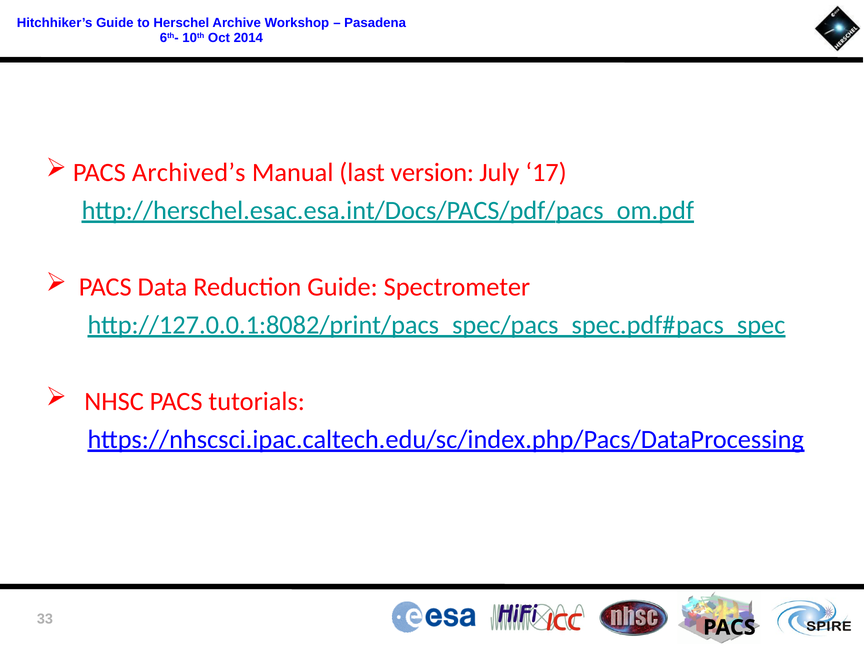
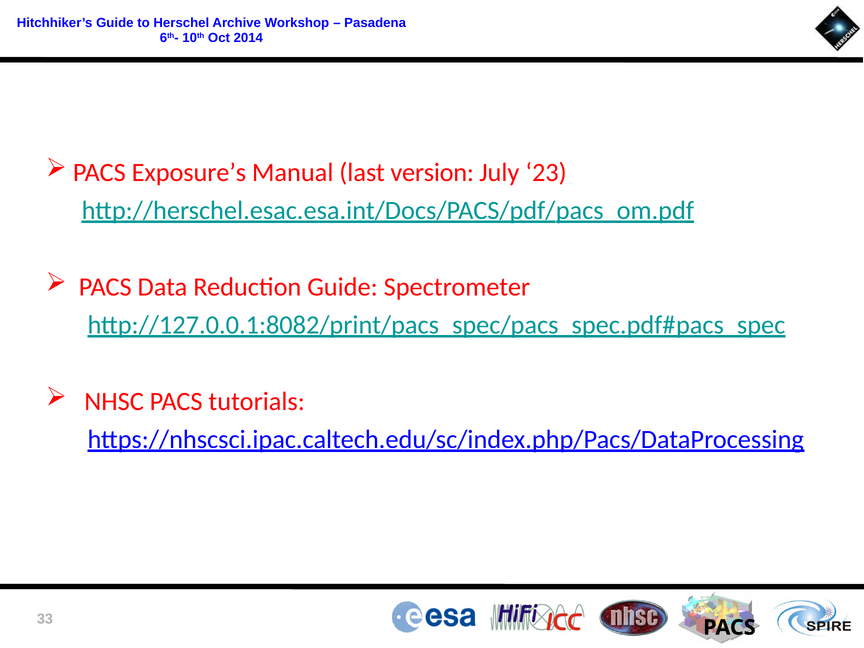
Archived’s: Archived’s -> Exposure’s
17: 17 -> 23
